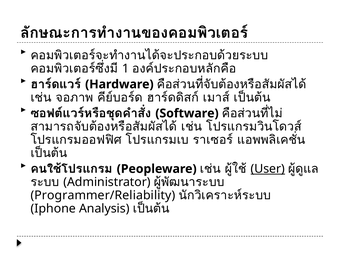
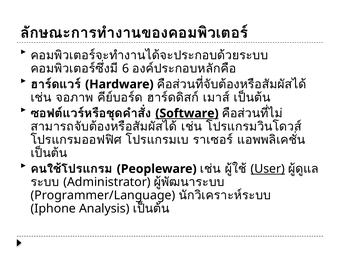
1: 1 -> 6
Software underline: none -> present
Programmer/Reliability: Programmer/Reliability -> Programmer/Language
